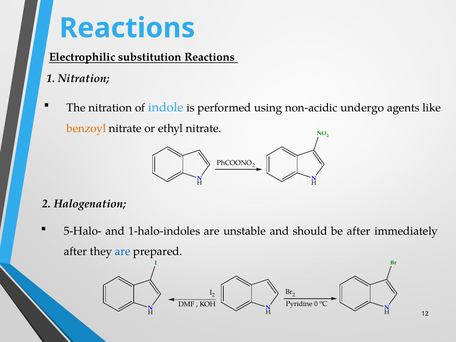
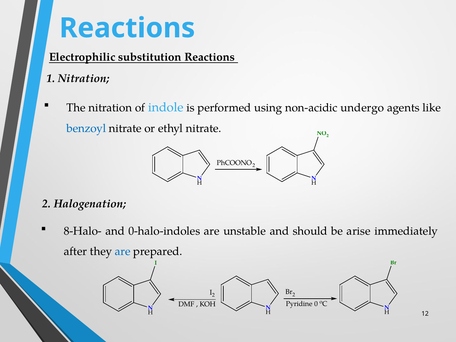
benzoyl colour: orange -> blue
5-Halo-: 5-Halo- -> 8-Halo-
1-halo-indoles: 1-halo-indoles -> 0-halo-indoles
be after: after -> arise
